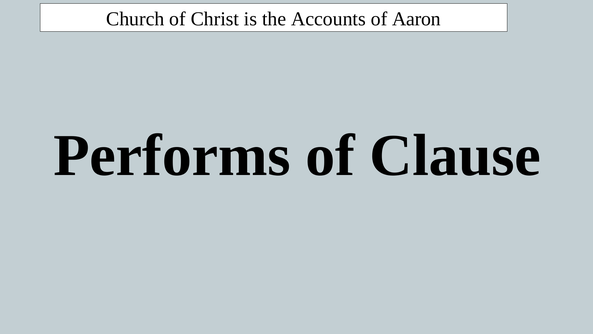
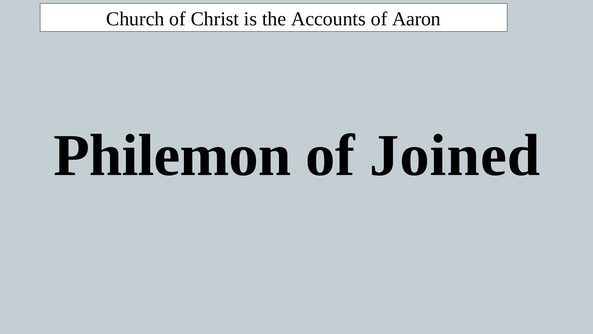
Performs: Performs -> Philemon
Clause: Clause -> Joined
